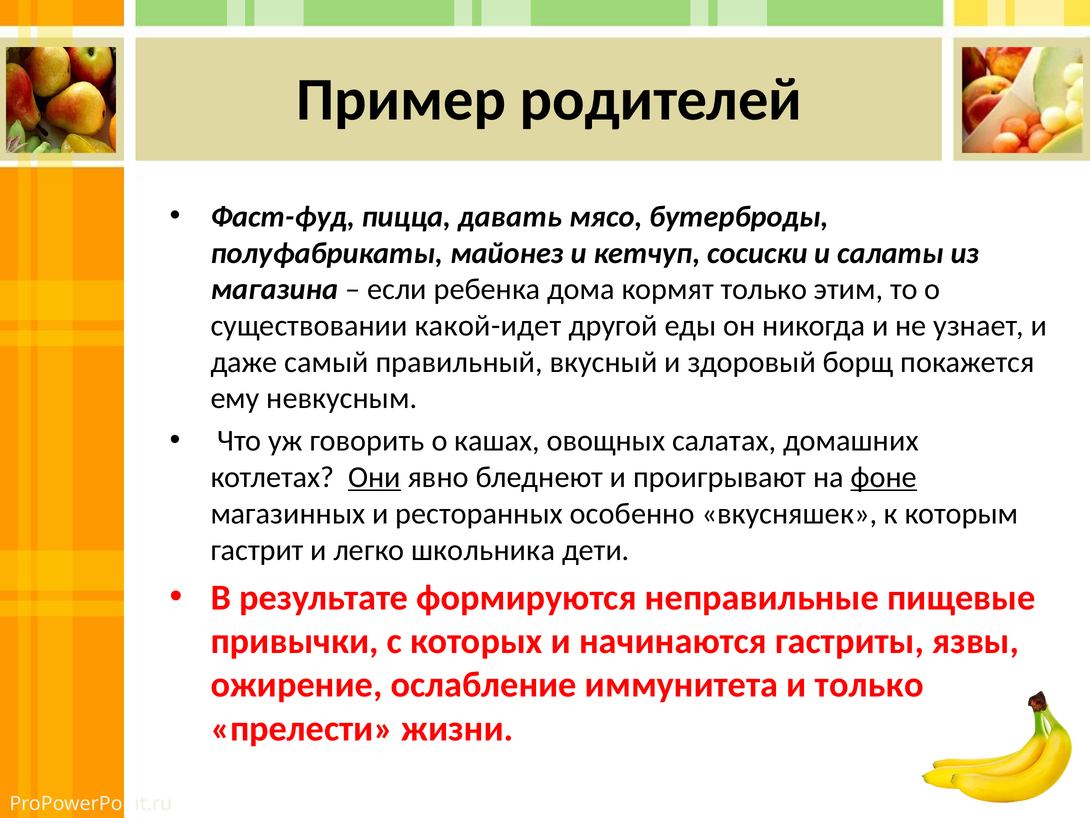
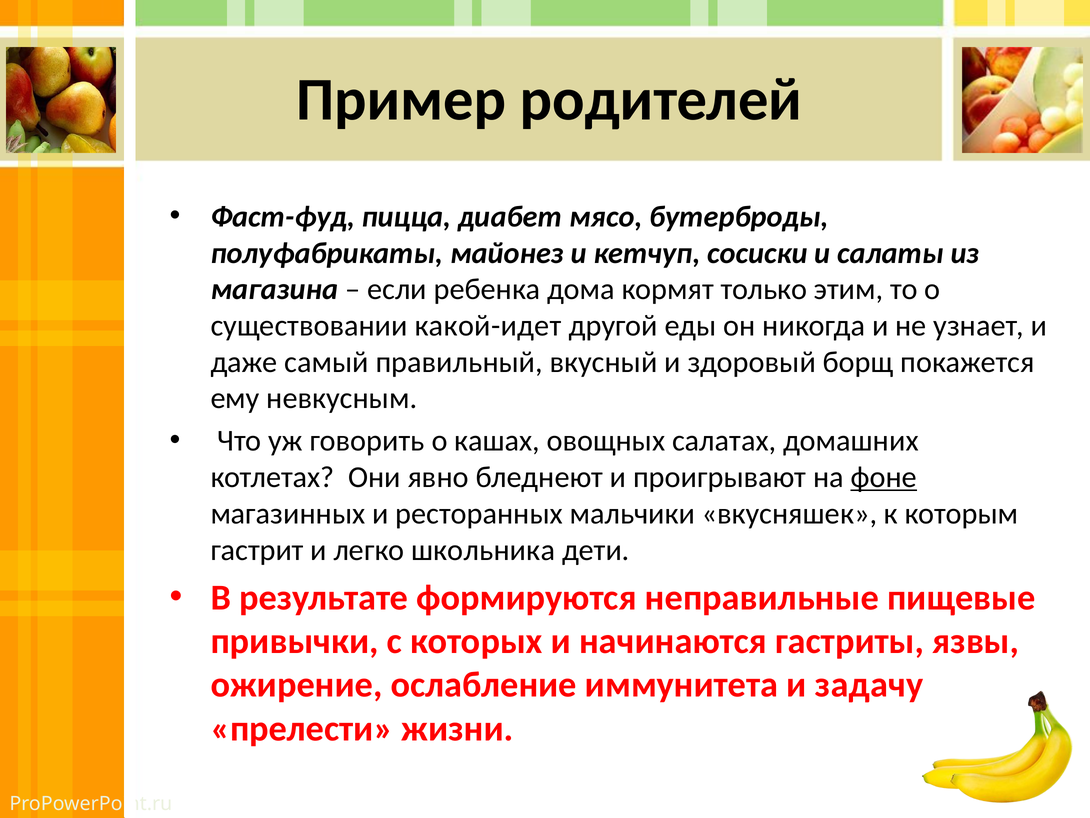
давать: давать -> диабет
Они underline: present -> none
особенно: особенно -> мальчики
и только: только -> задачу
